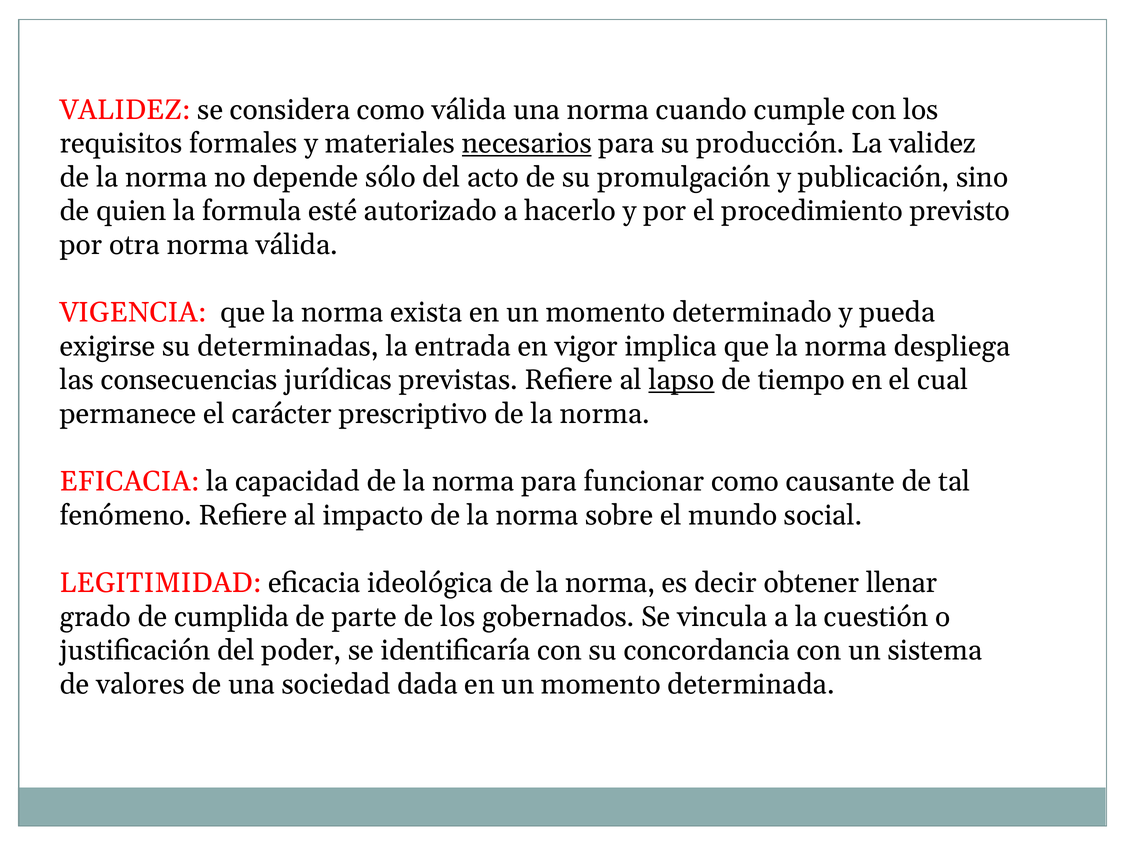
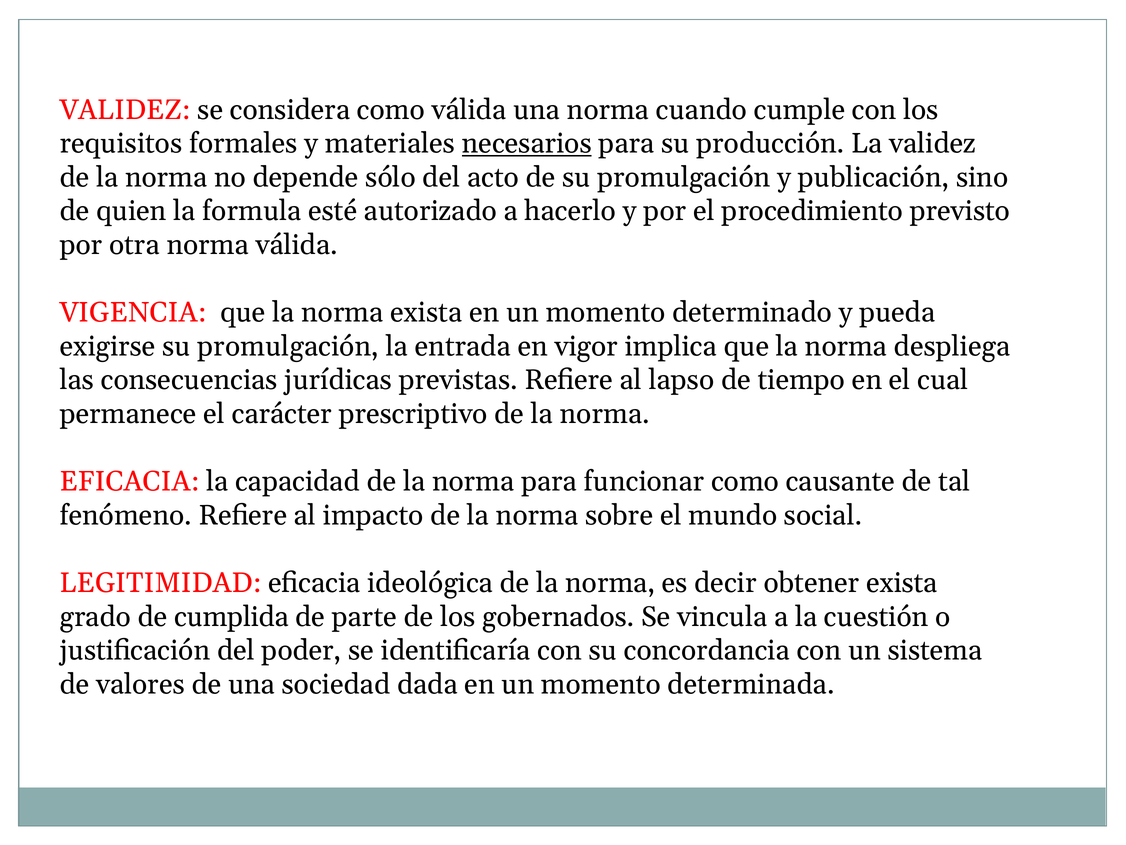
exigirse su determinadas: determinadas -> promulgación
lapso underline: present -> none
obtener llenar: llenar -> exista
